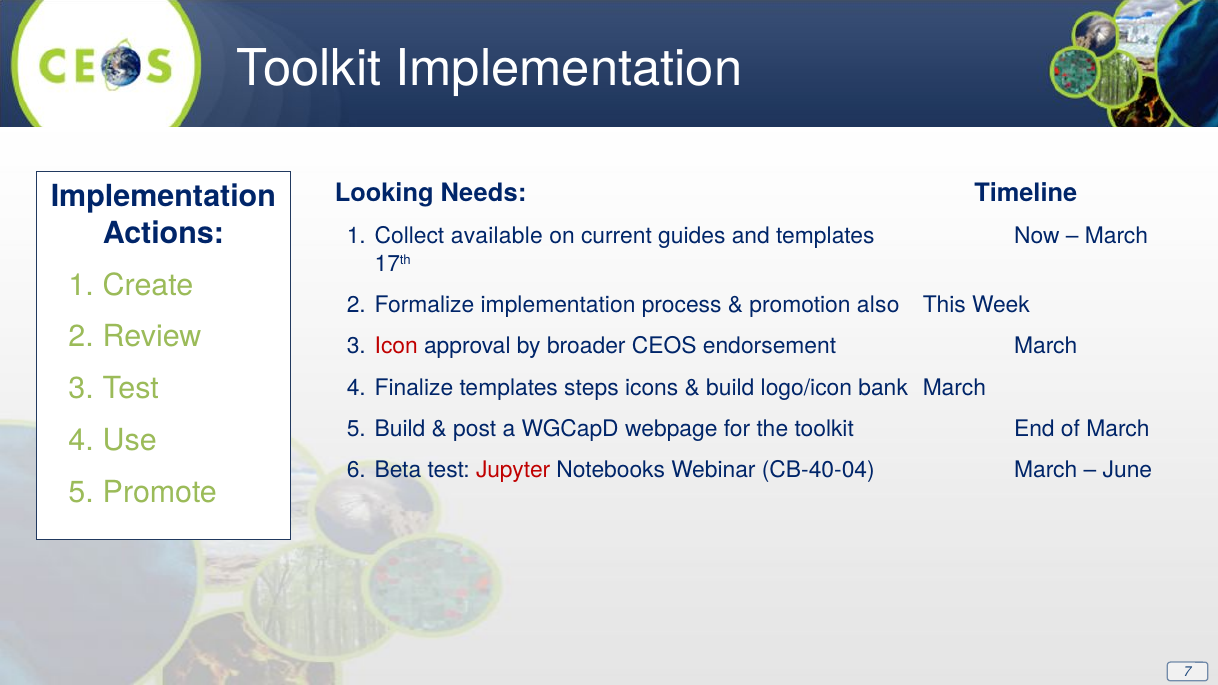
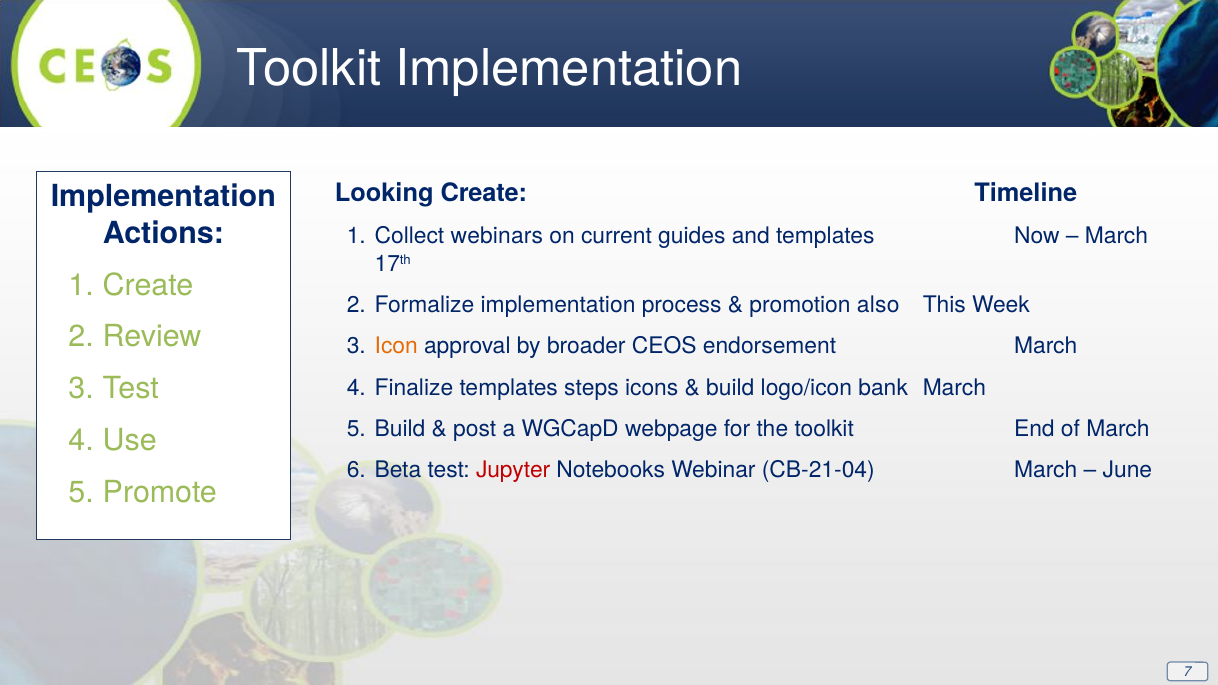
Looking Needs: Needs -> Create
available: available -> webinars
Icon colour: red -> orange
CB-40-04: CB-40-04 -> CB-21-04
